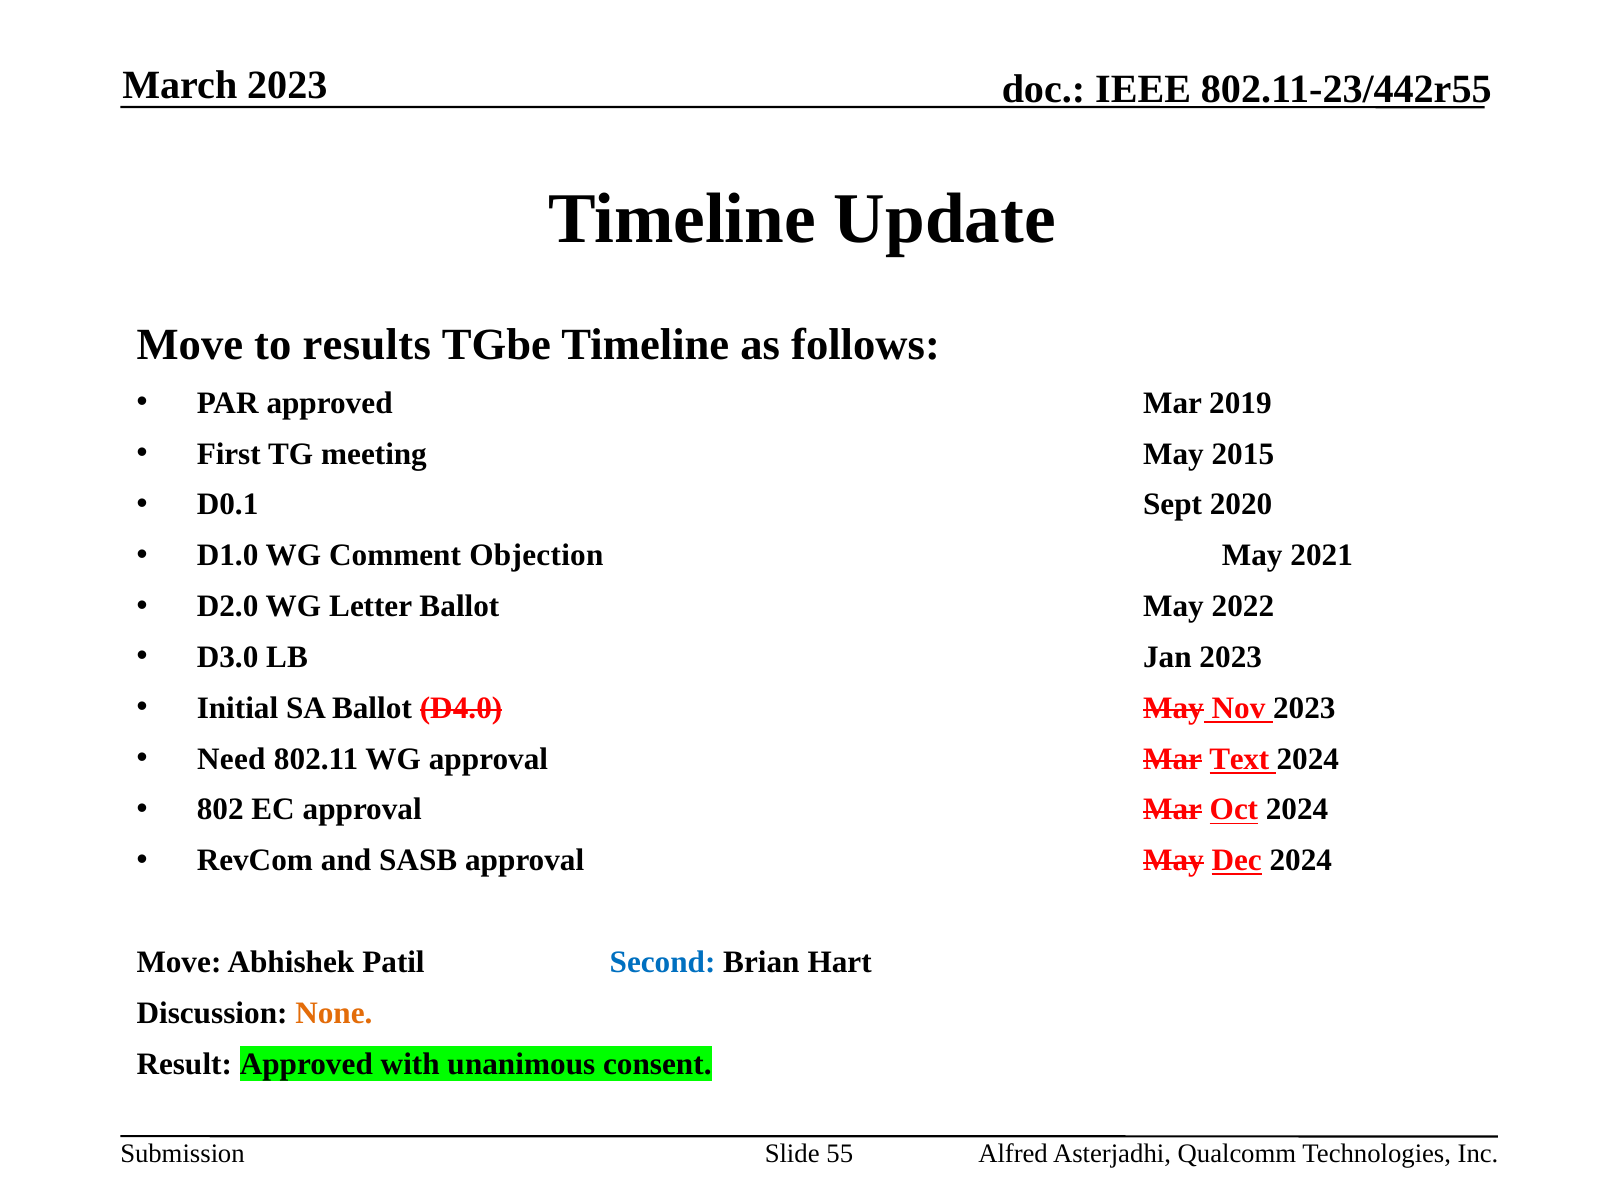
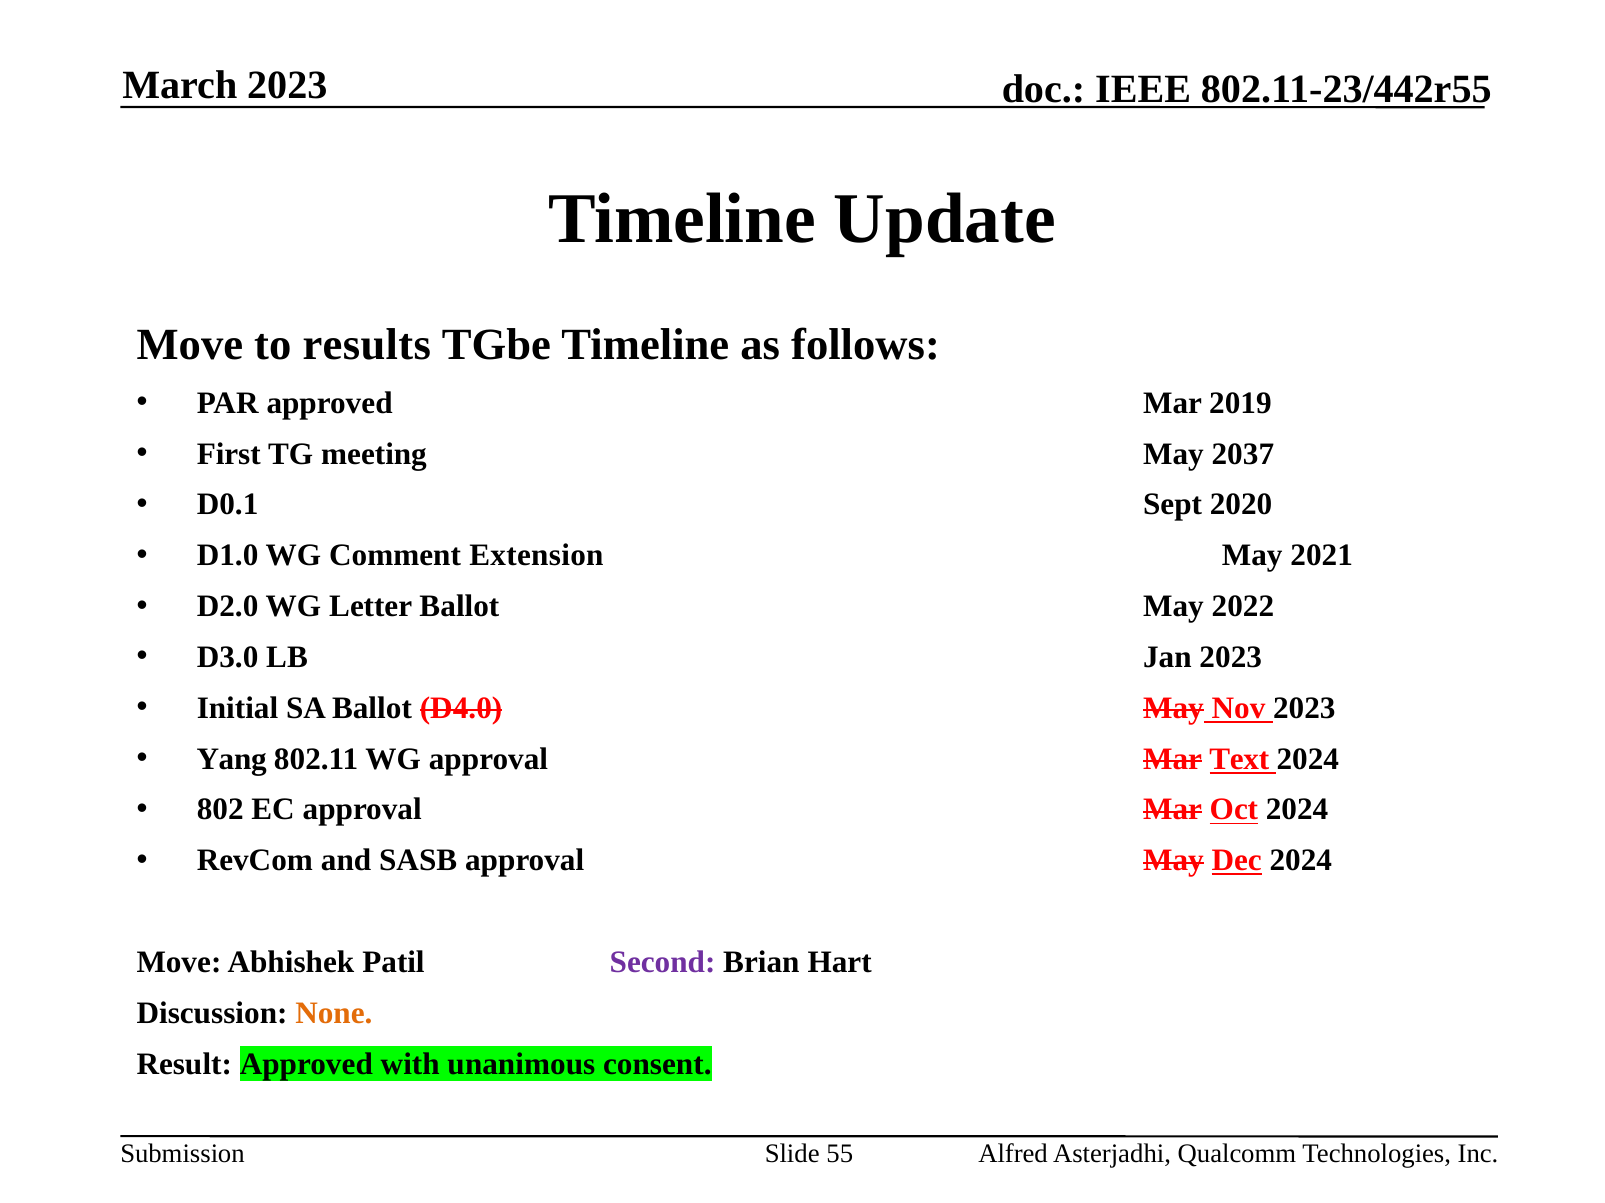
2015: 2015 -> 2037
Objection: Objection -> Extension
Need: Need -> Yang
Second colour: blue -> purple
